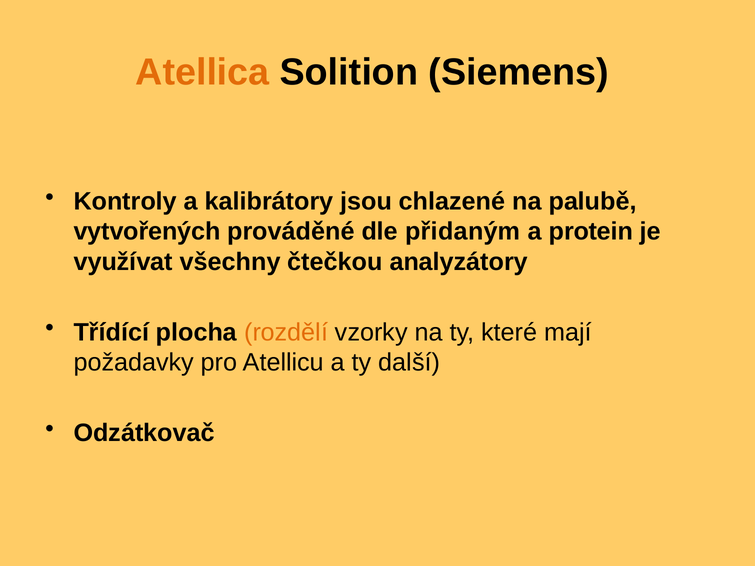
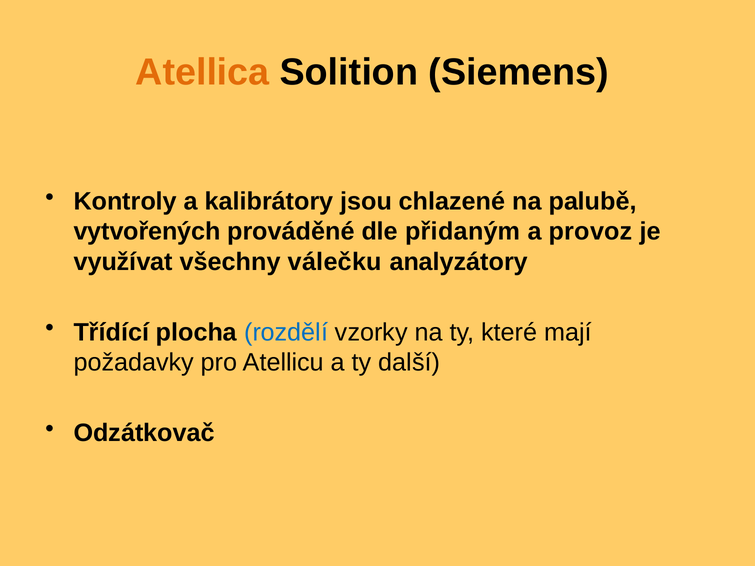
protein: protein -> provoz
čtečkou: čtečkou -> válečku
rozdělí colour: orange -> blue
